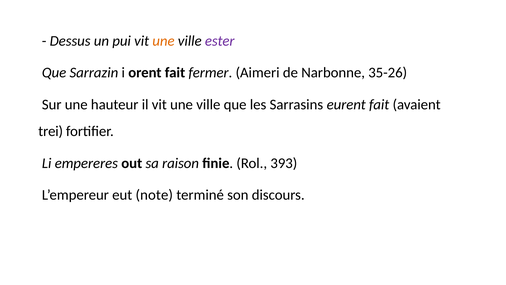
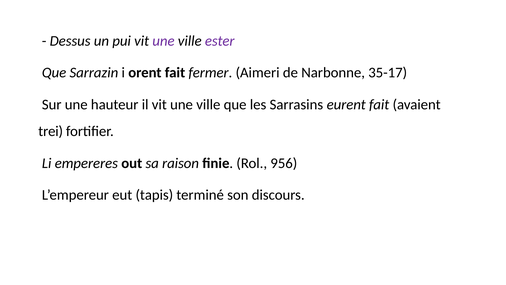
une at (163, 41) colour: orange -> purple
35-26: 35-26 -> 35-17
393: 393 -> 956
note: note -> tapis
